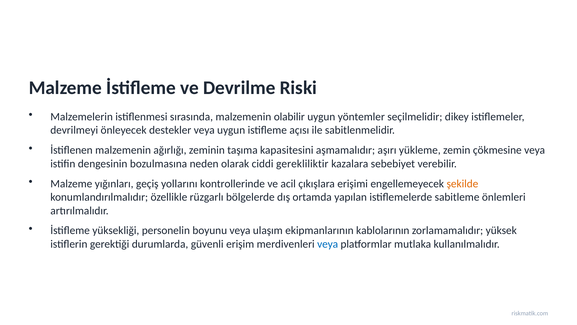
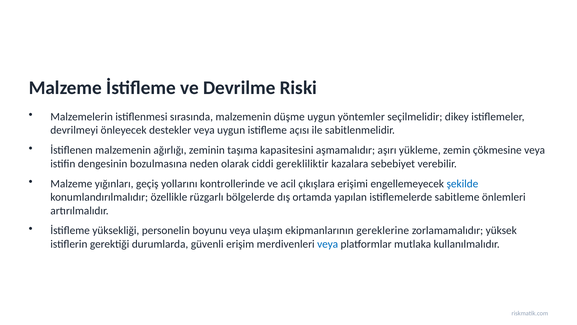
olabilir: olabilir -> düşme
şekilde colour: orange -> blue
kablolarının: kablolarının -> gereklerine
